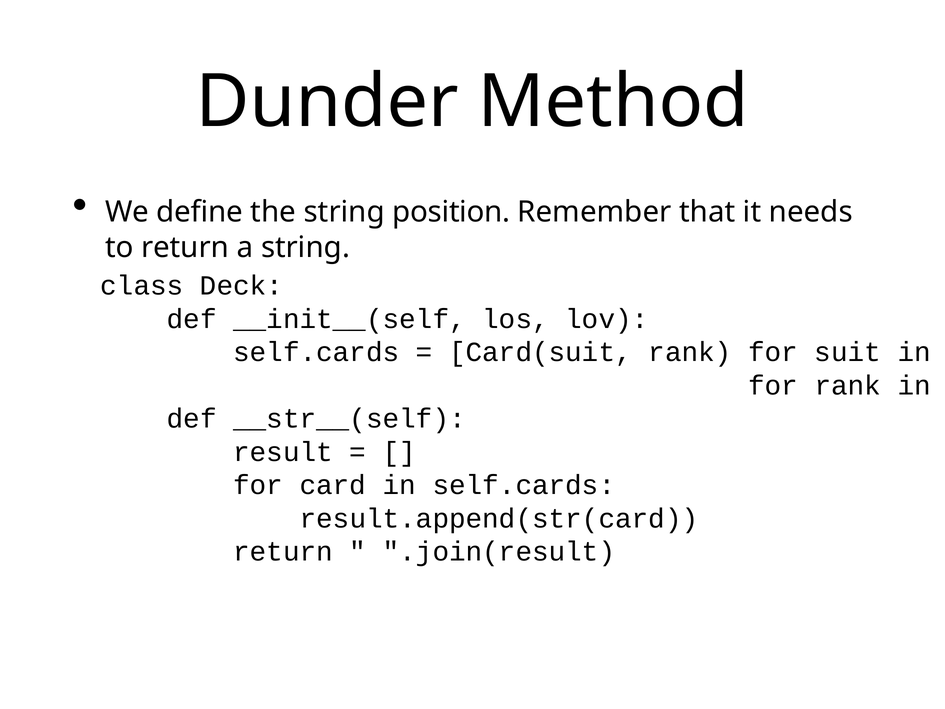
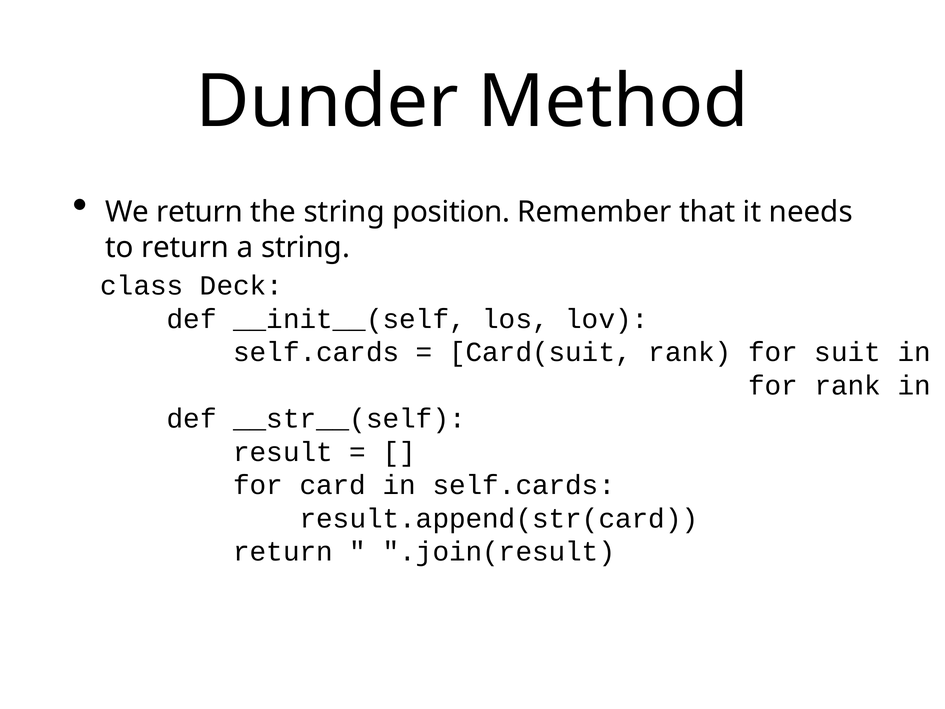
We define: define -> return
